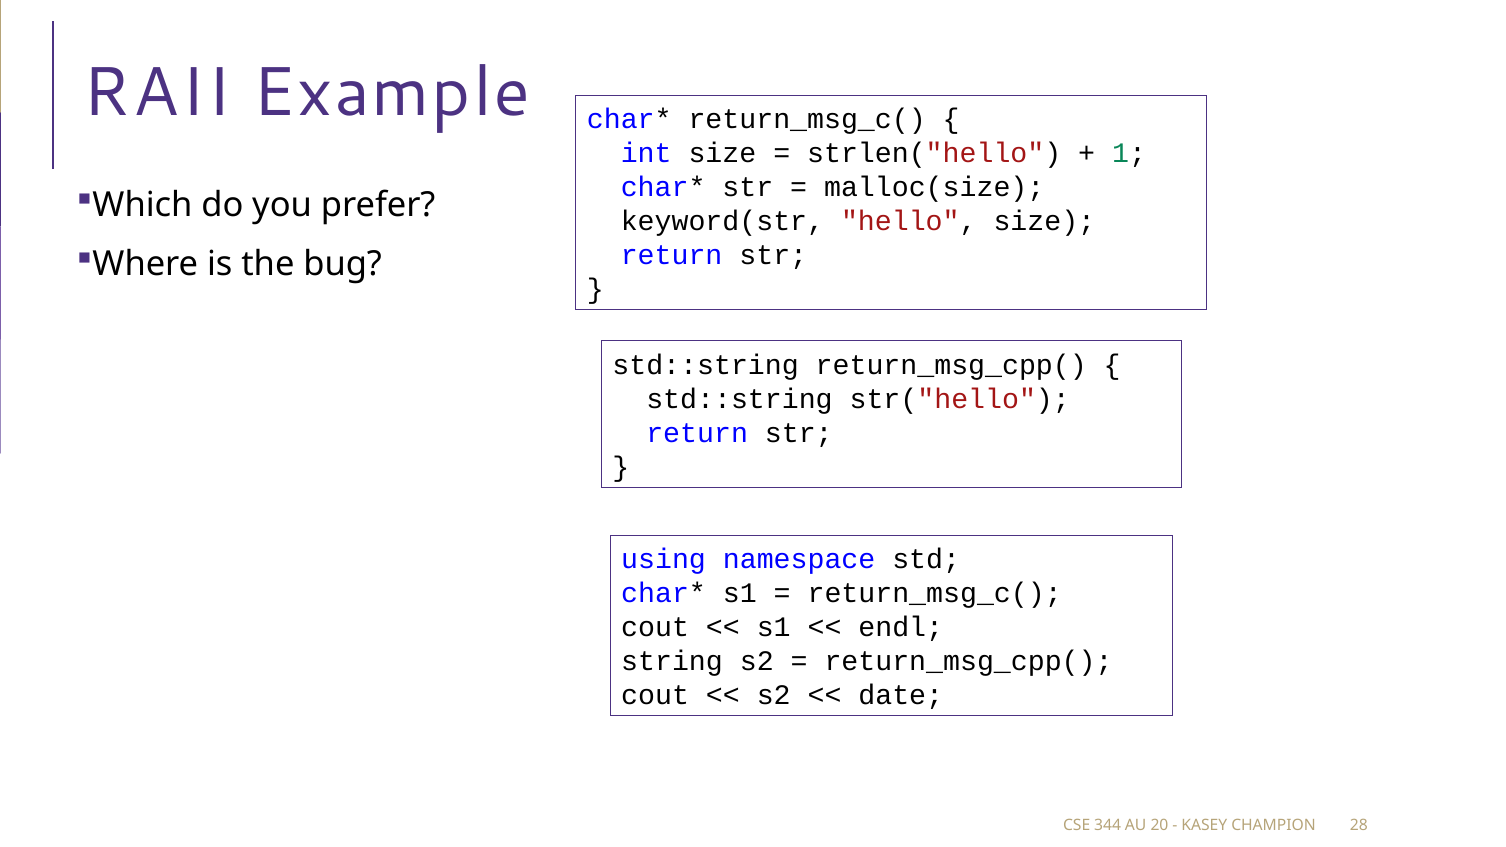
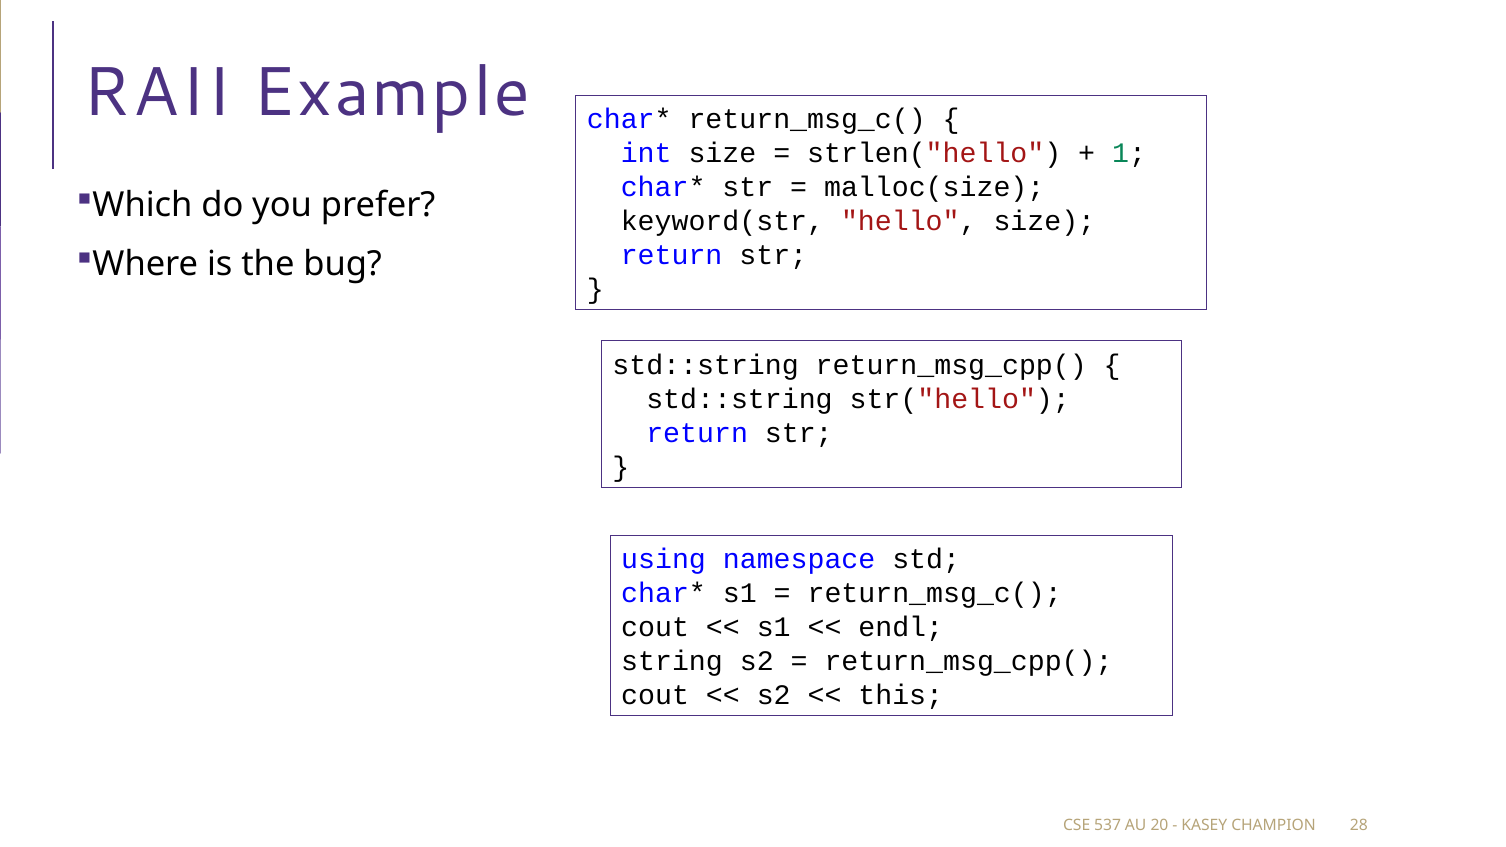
date: date -> this
344: 344 -> 537
